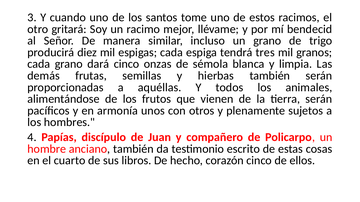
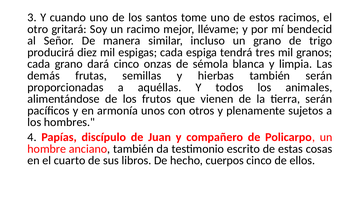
corazón: corazón -> cuerpos
